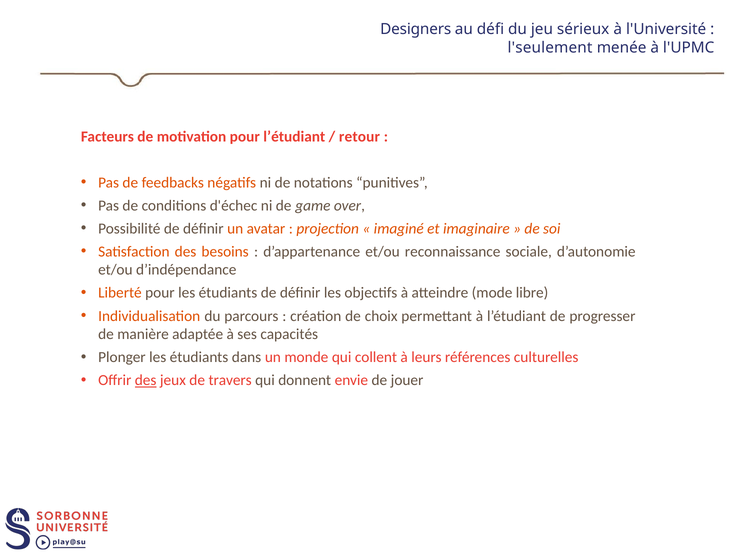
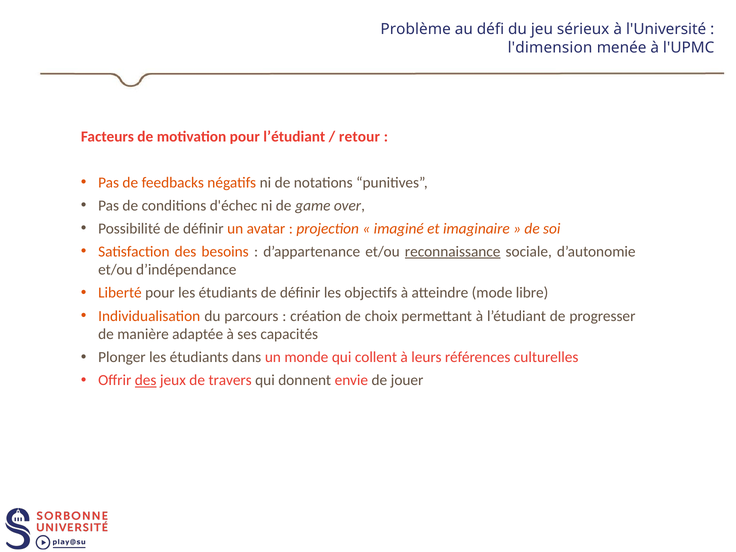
Designers: Designers -> Problème
l'seulement: l'seulement -> l'dimension
reconnaissance underline: none -> present
